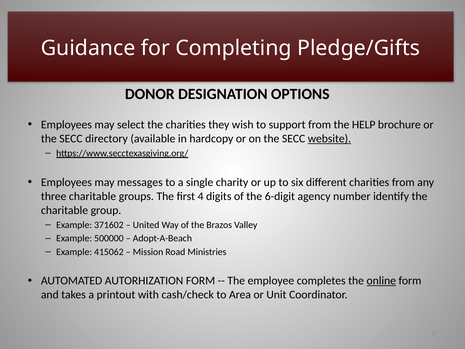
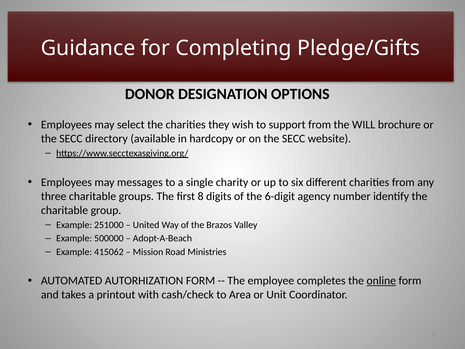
HELP: HELP -> WILL
website underline: present -> none
4: 4 -> 8
371602: 371602 -> 251000
